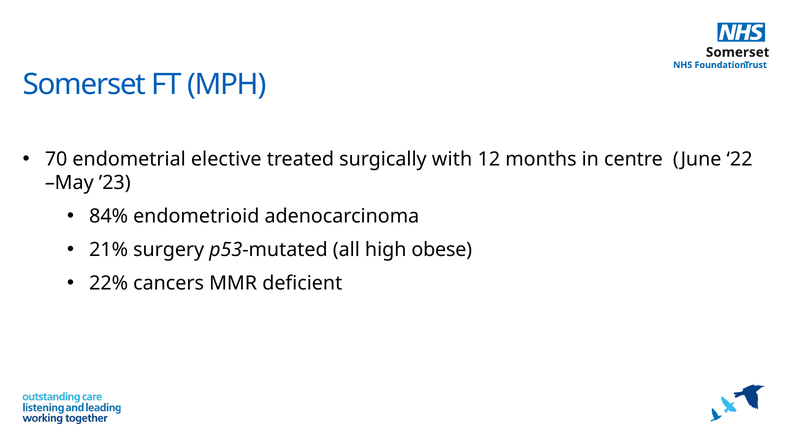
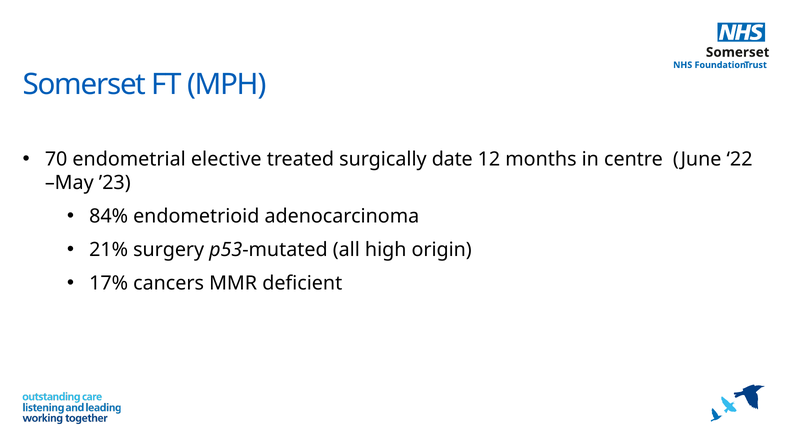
with: with -> date
obese: obese -> origin
22%: 22% -> 17%
